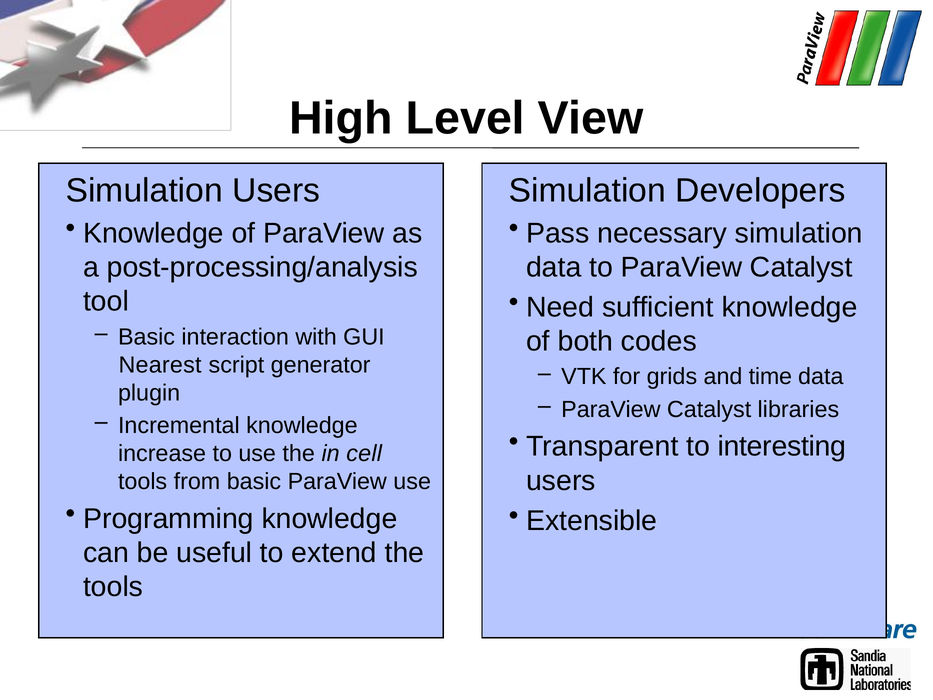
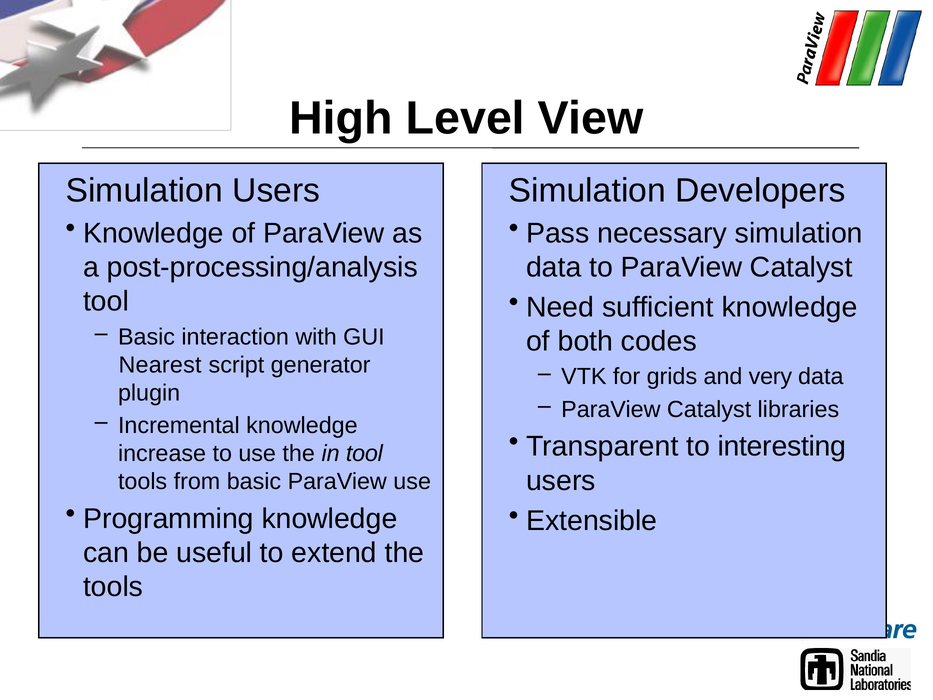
time: time -> very
in cell: cell -> tool
